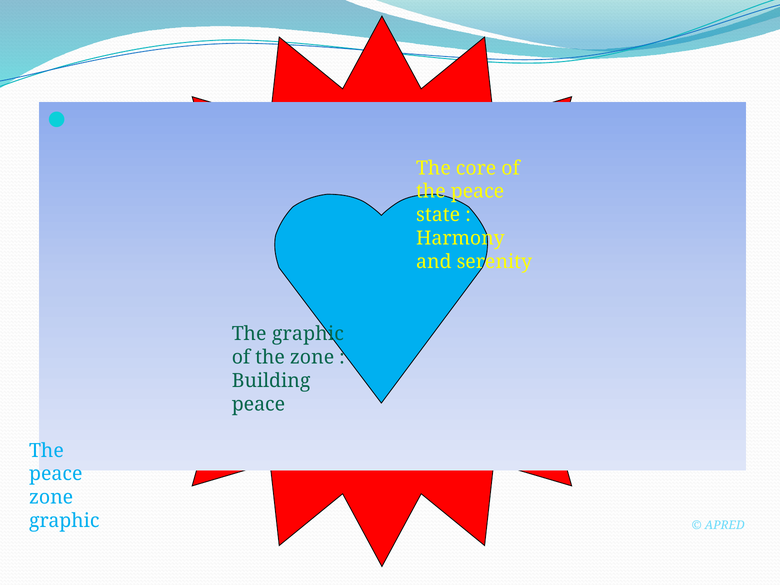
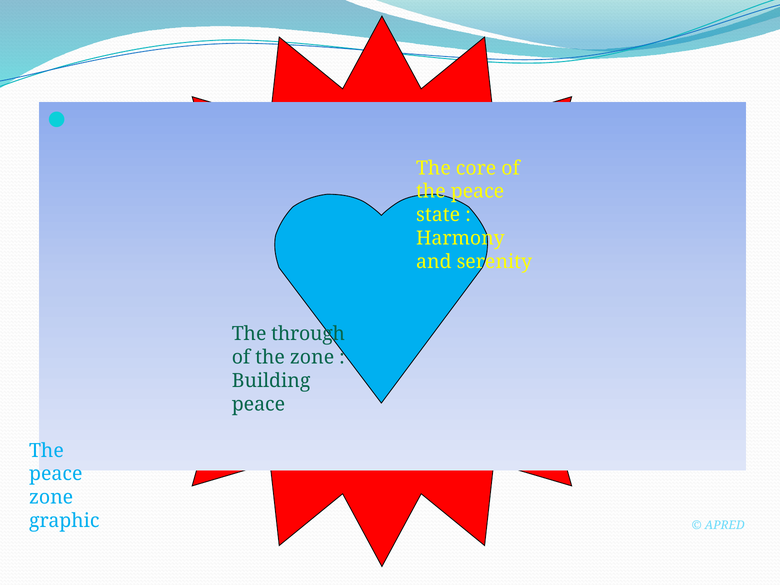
The graphic: graphic -> through
